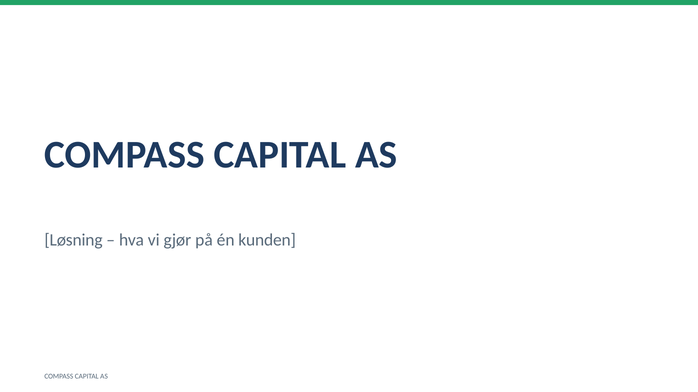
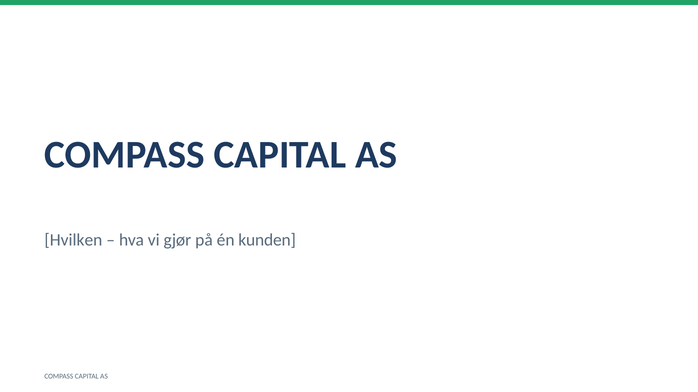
Løsning: Løsning -> Hvilken
